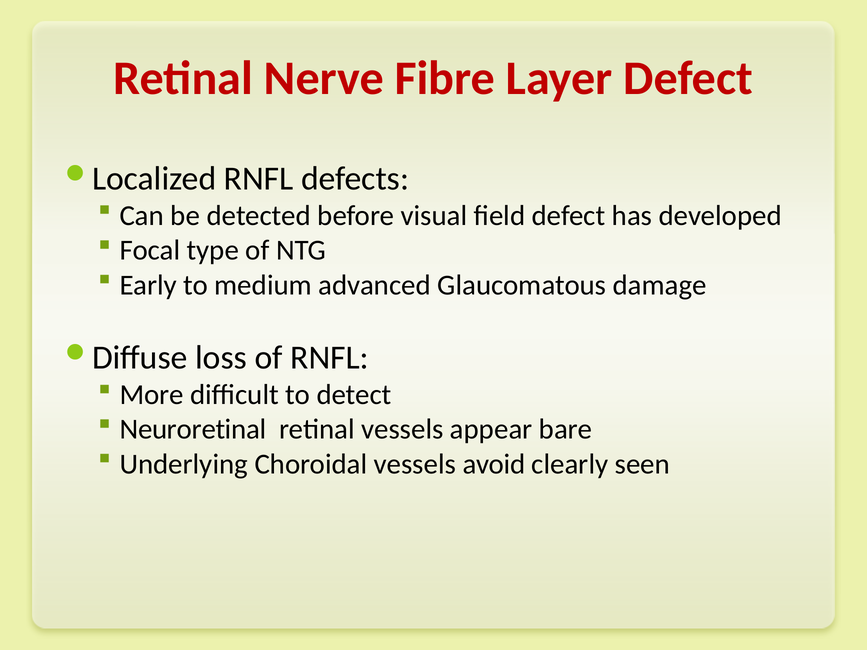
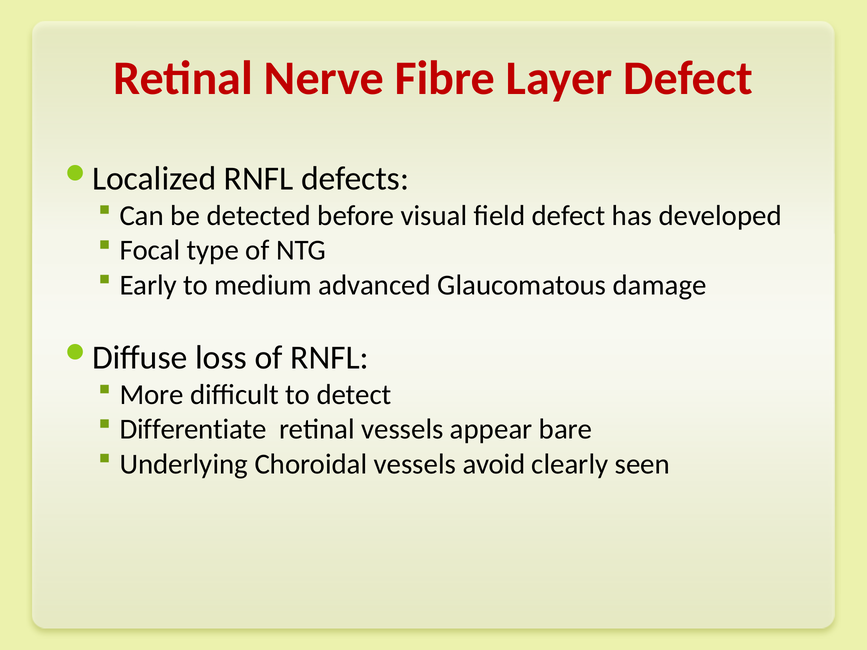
Neuroretinal: Neuroretinal -> Differentiate
